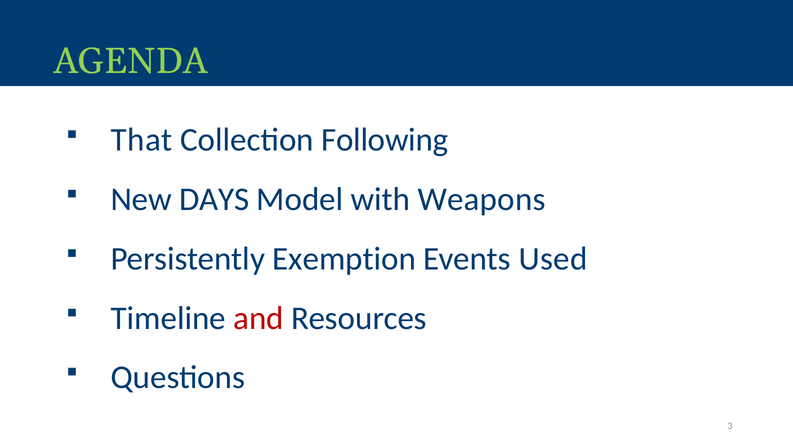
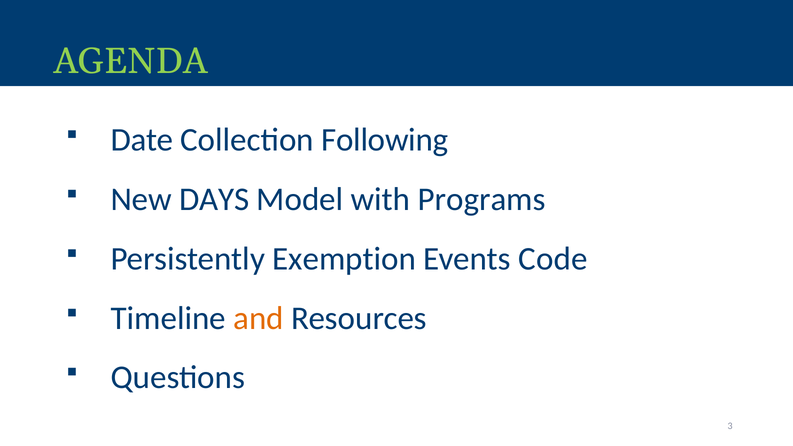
That: That -> Date
Weapons: Weapons -> Programs
Used: Used -> Code
and colour: red -> orange
